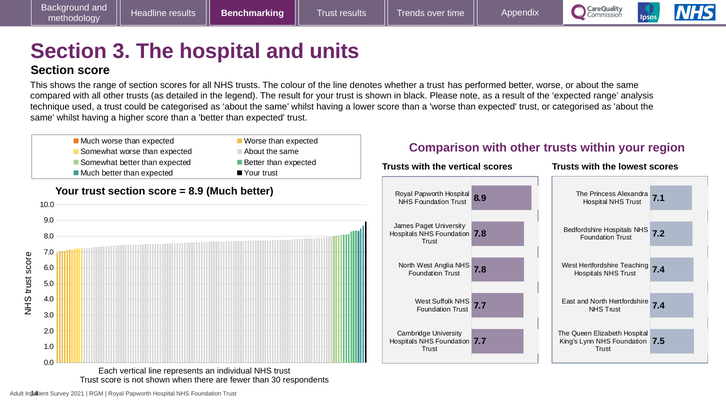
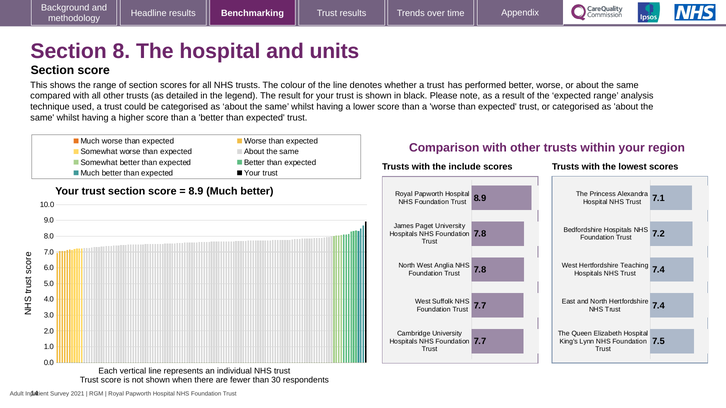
3: 3 -> 8
the vertical: vertical -> include
